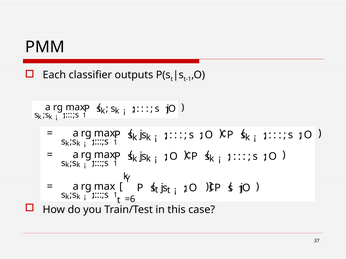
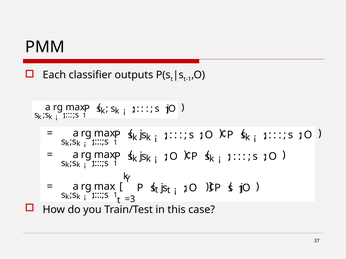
=6: =6 -> =3
